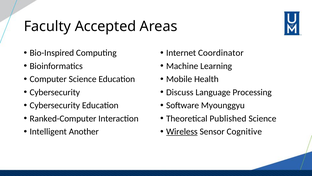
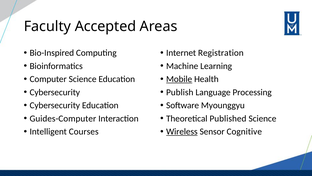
Coordinator: Coordinator -> Registration
Mobile underline: none -> present
Discuss: Discuss -> Publish
Ranked-Computer: Ranked-Computer -> Guides-Computer
Another: Another -> Courses
